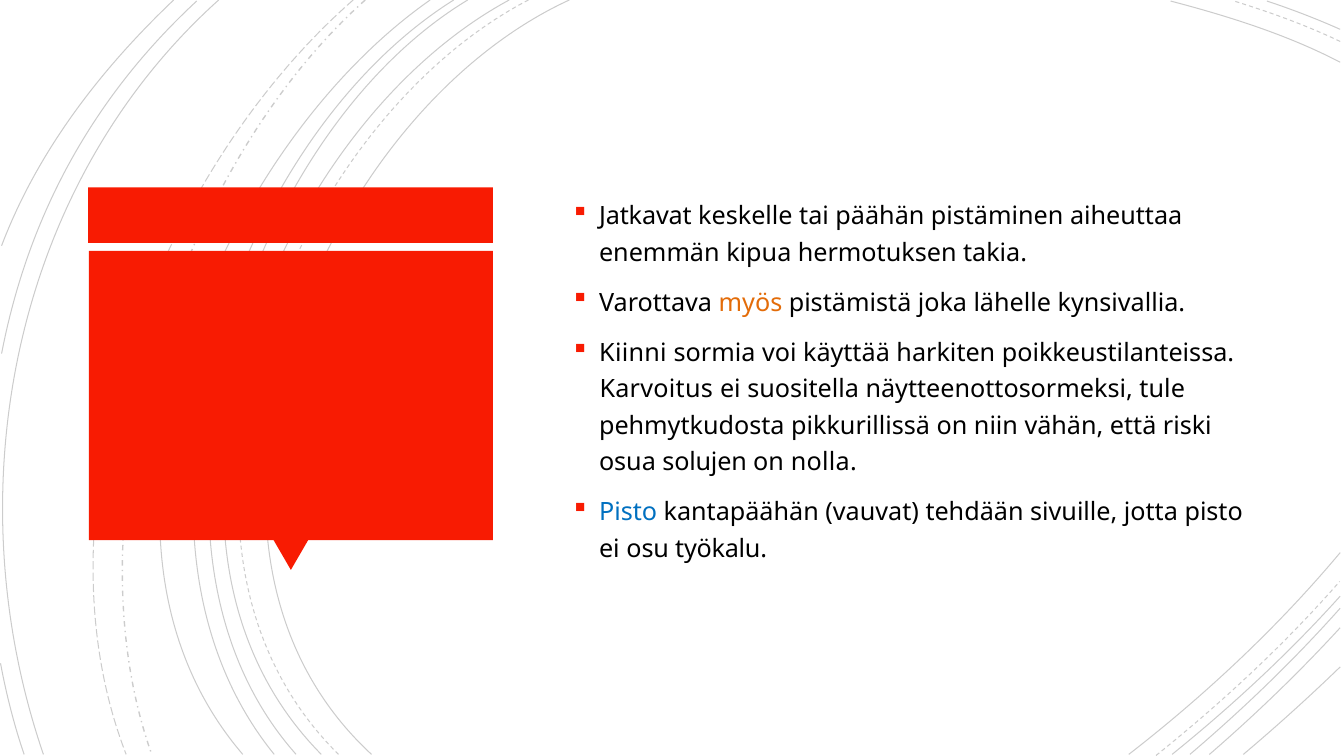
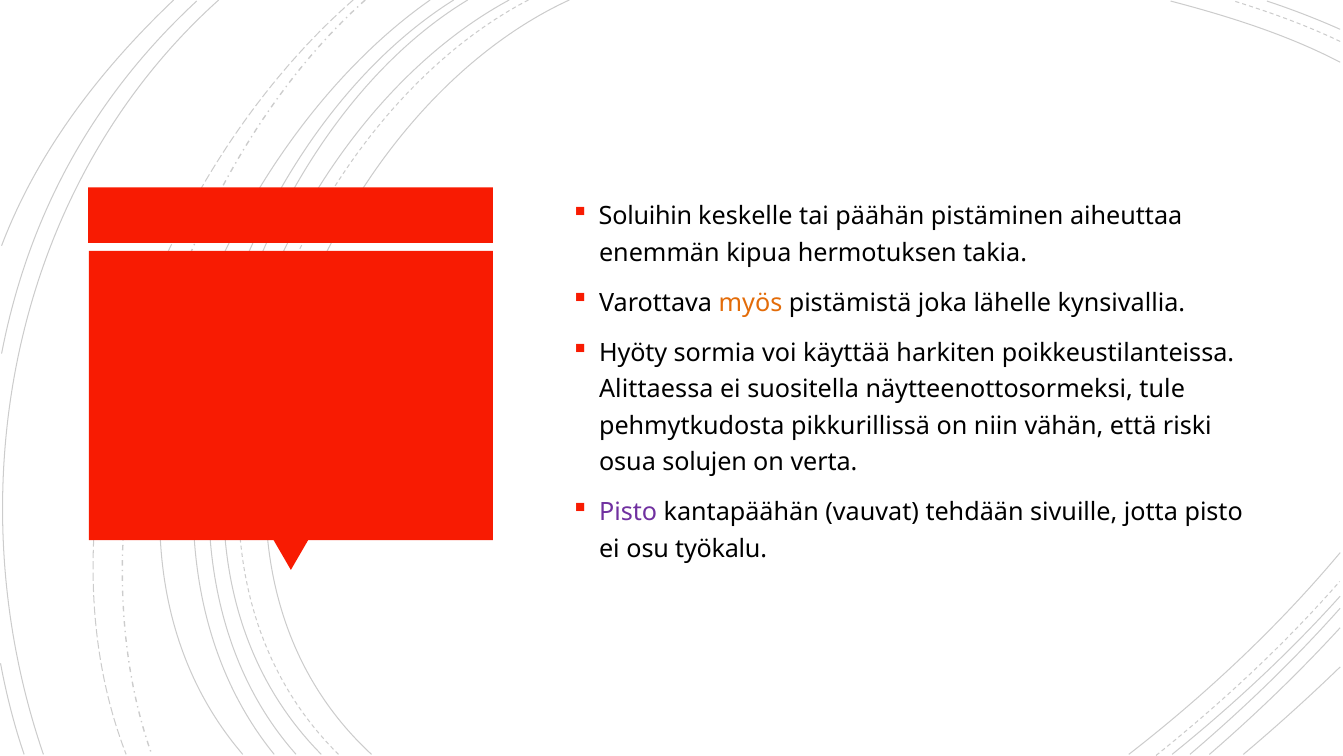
Jatkavat: Jatkavat -> Soluihin
Kiinni: Kiinni -> Hyöty
Karvoitus: Karvoitus -> Alittaessa
nolla: nolla -> verta
Pisto at (628, 512) colour: blue -> purple
